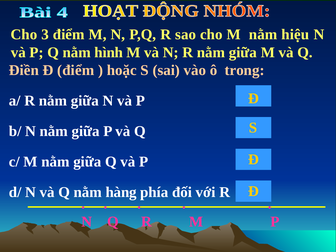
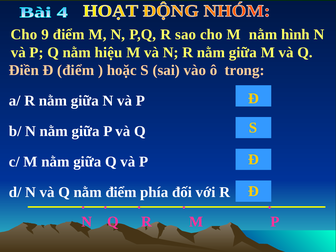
3: 3 -> 9
hiệu: hiệu -> hình
hình: hình -> hiệu
nằm hàng: hàng -> điểm
